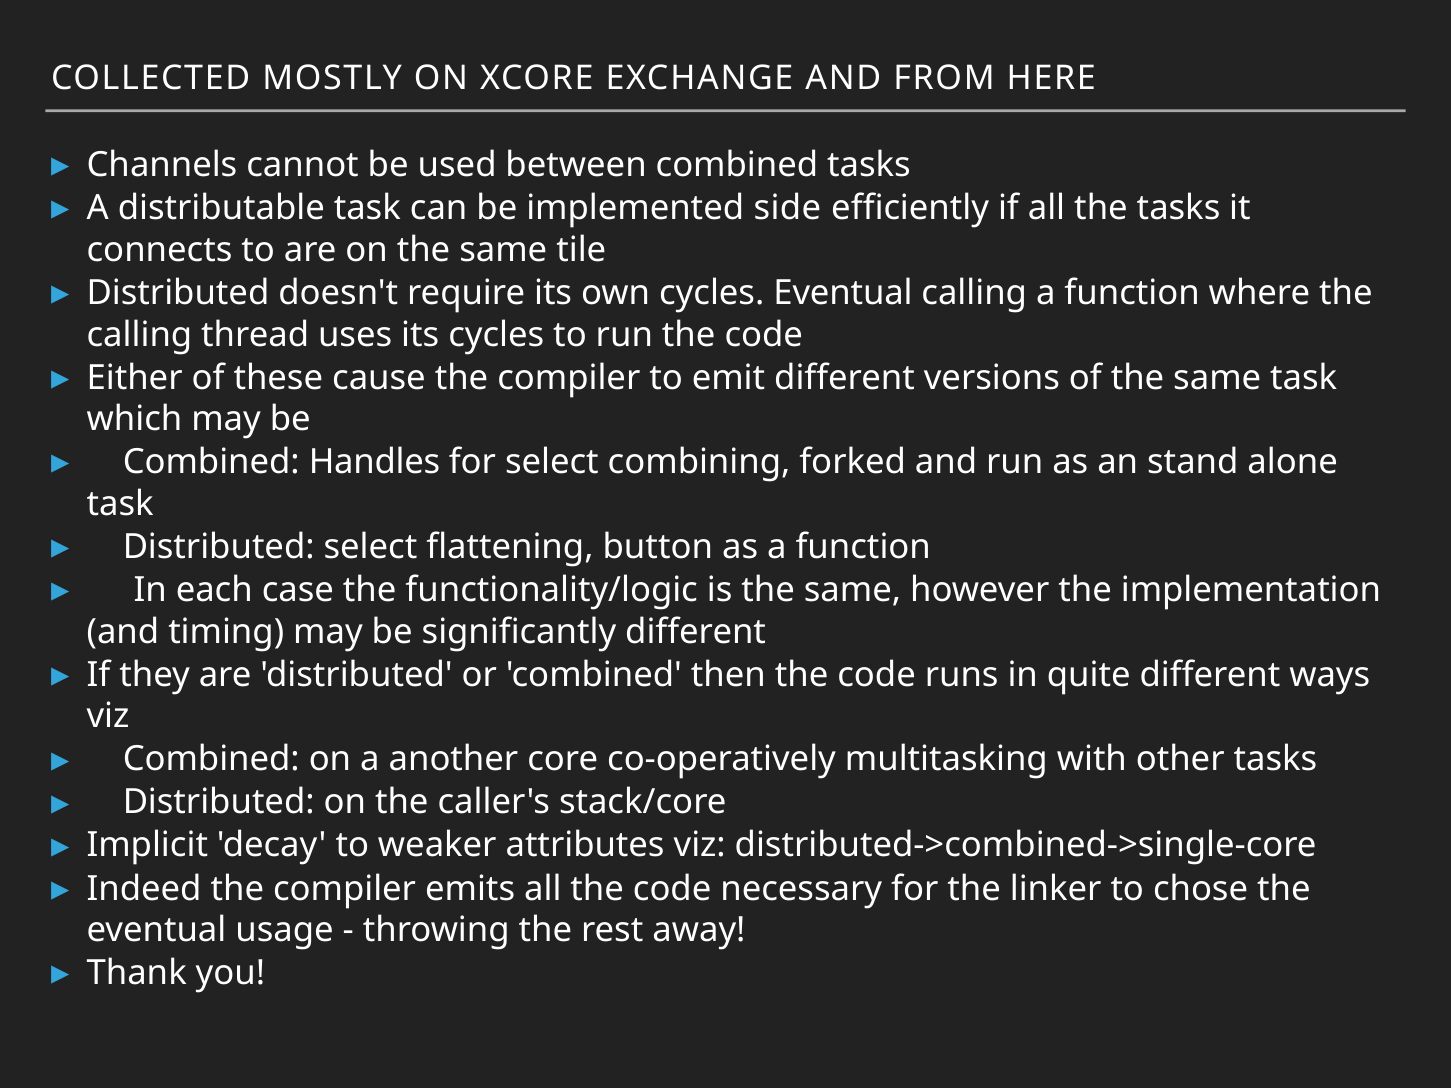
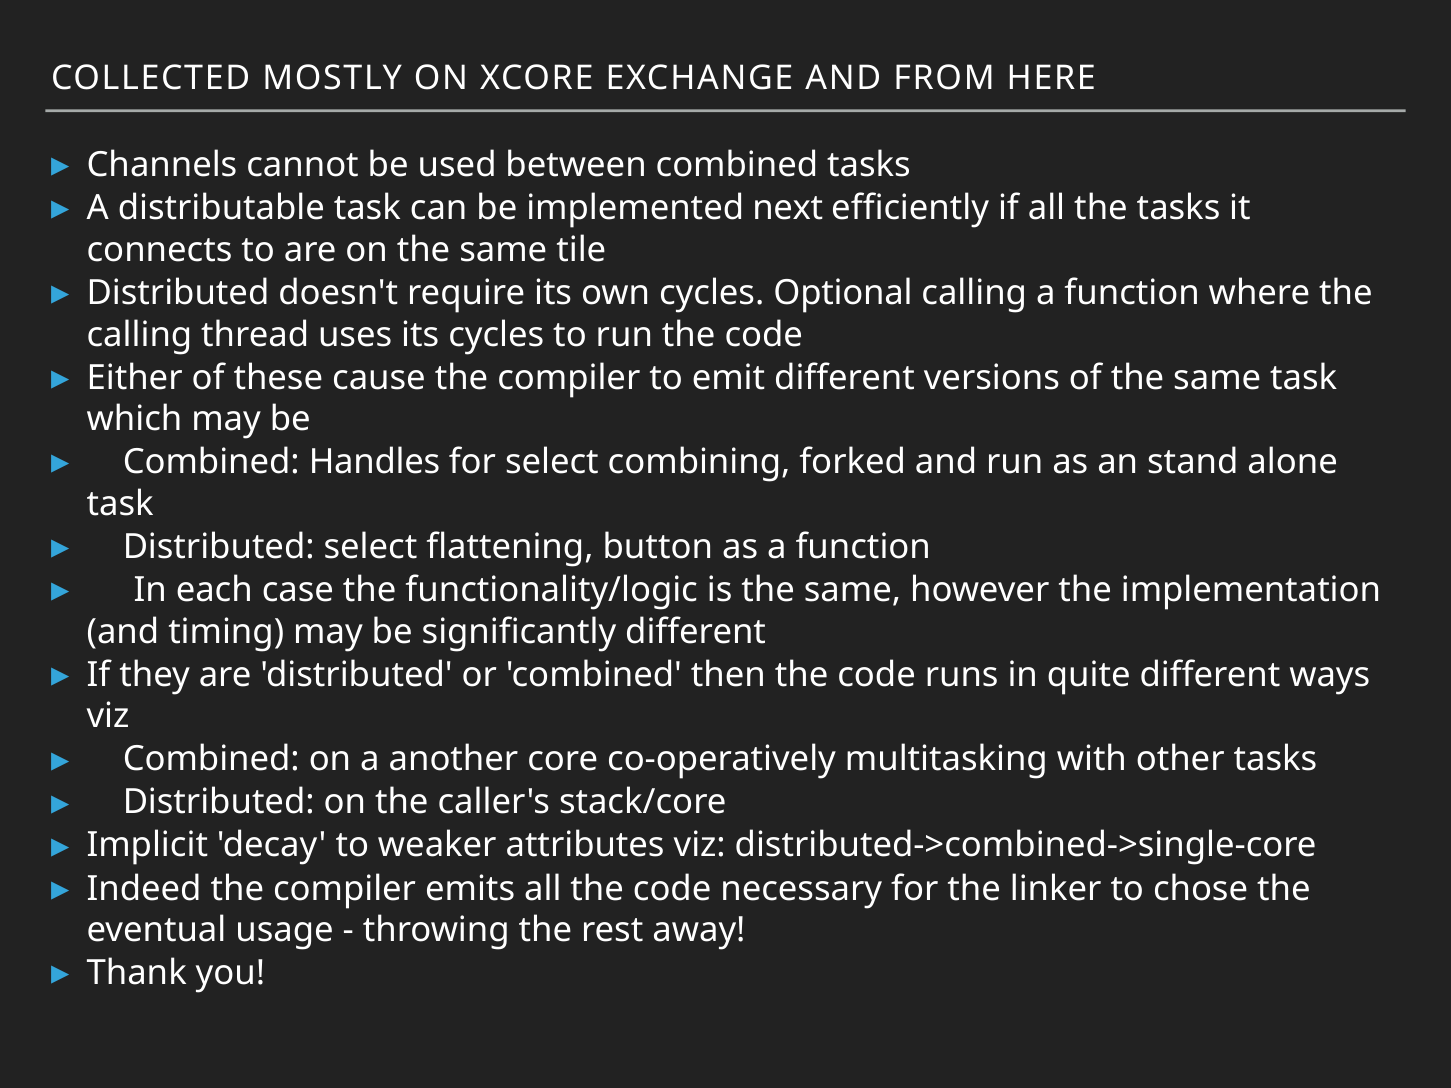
side: side -> next
cycles Eventual: Eventual -> Optional
